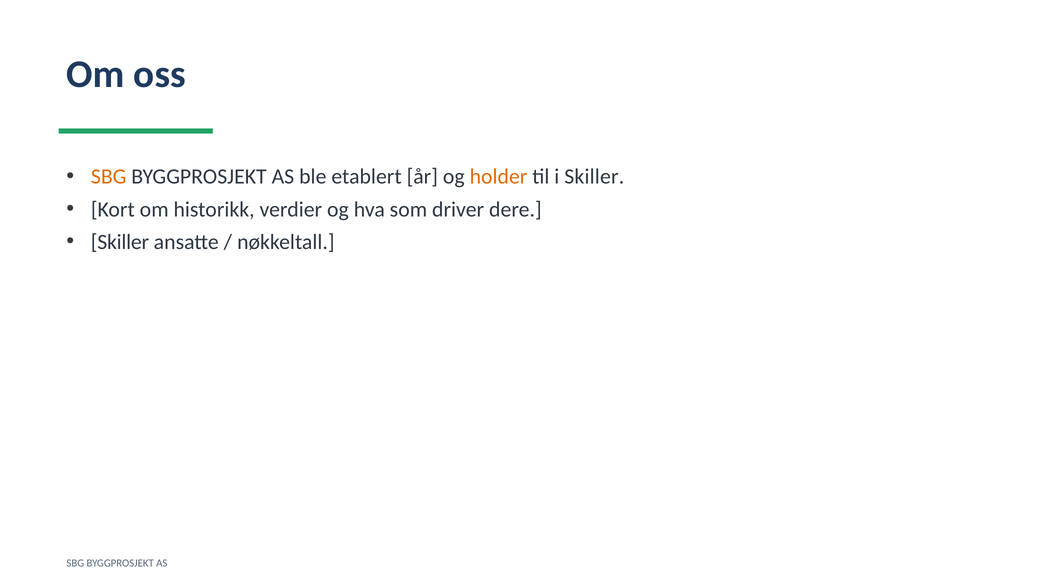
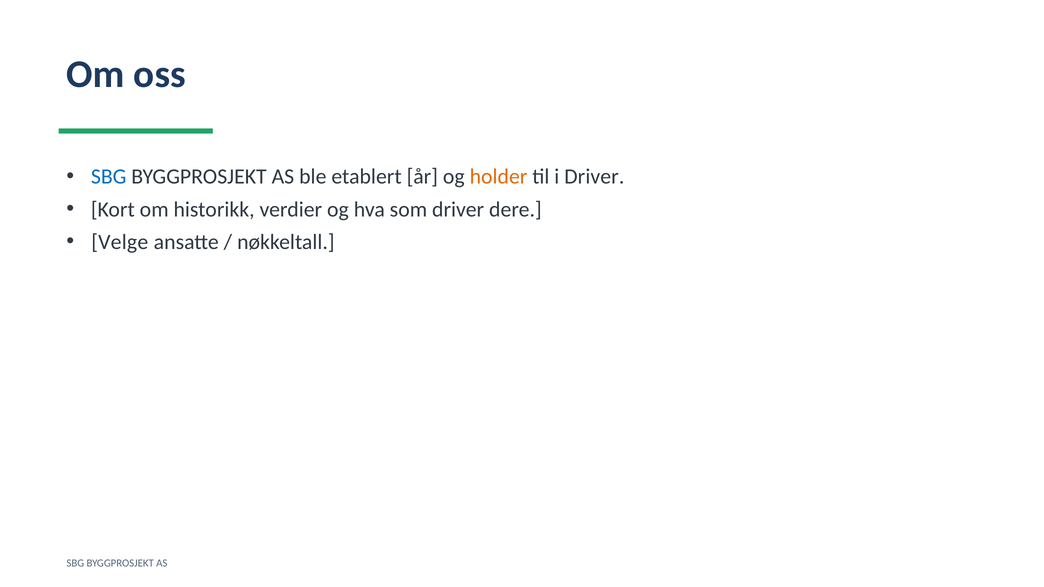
SBG at (109, 177) colour: orange -> blue
i Skiller: Skiller -> Driver
Skiller at (120, 242): Skiller -> Velge
